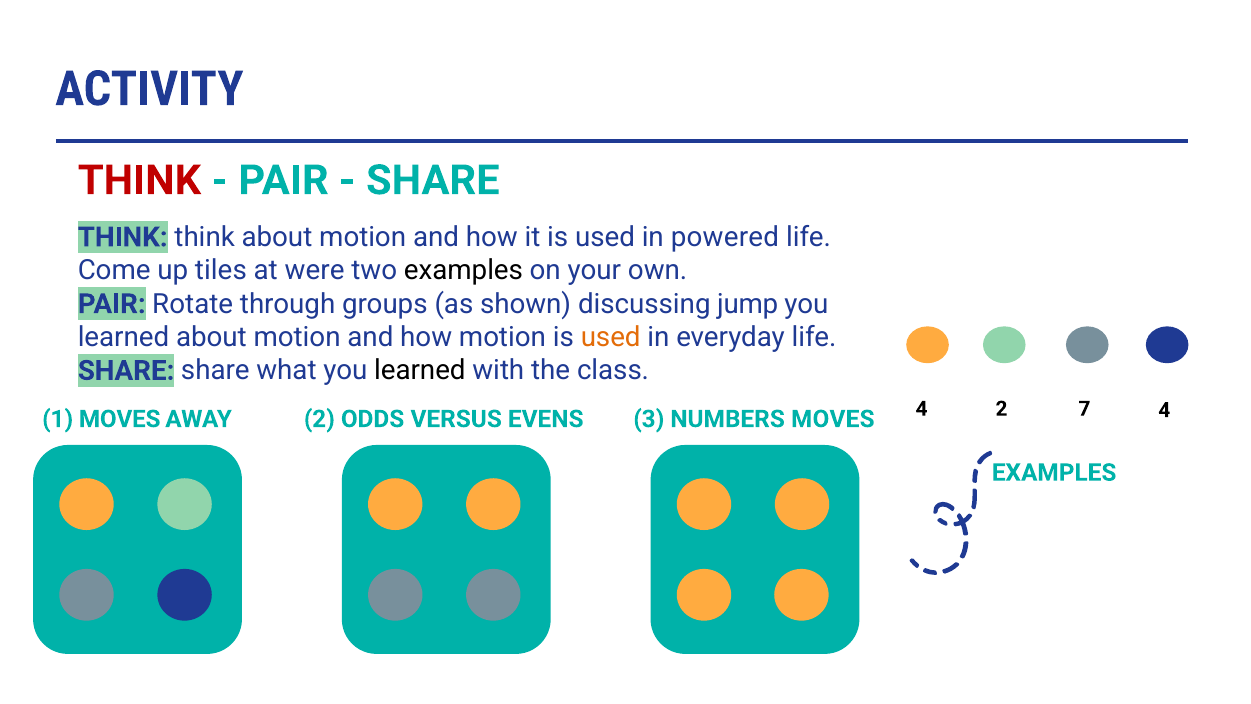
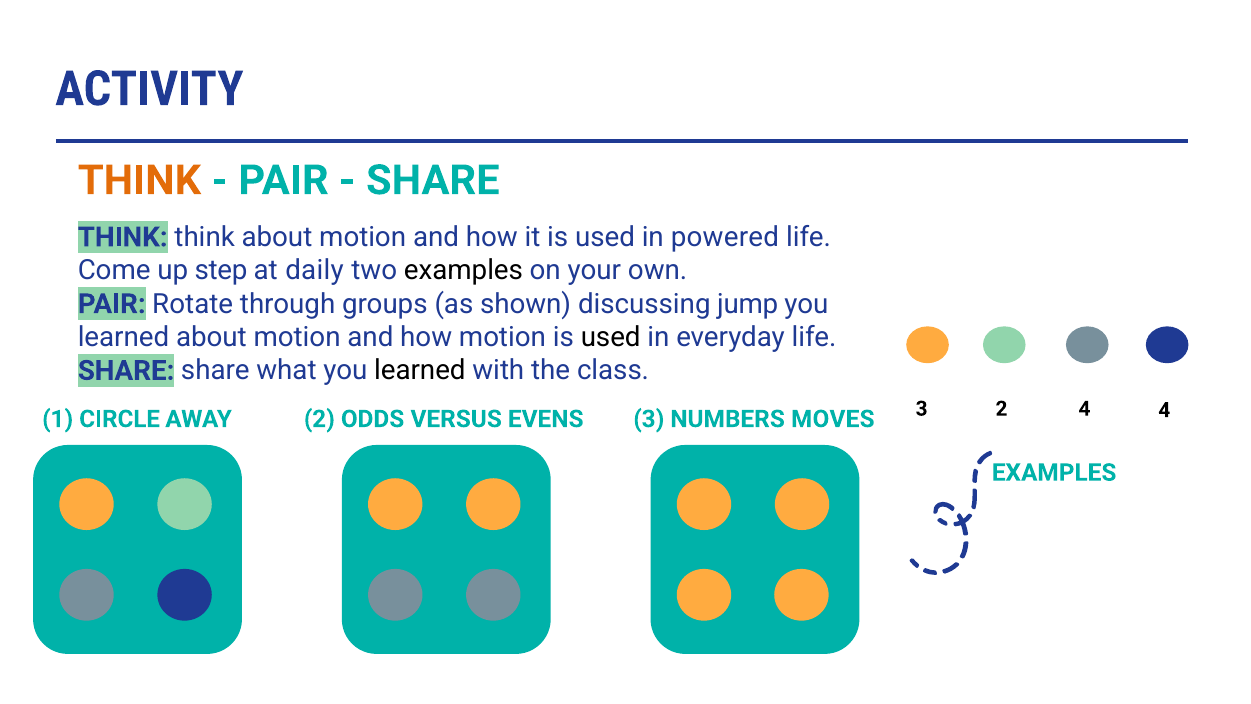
THINK at (139, 180) colour: red -> orange
tiles: tiles -> step
were: were -> daily
used at (611, 337) colour: orange -> black
1 MOVES: MOVES -> CIRCLE
AWAY 4: 4 -> 3
2 7: 7 -> 4
